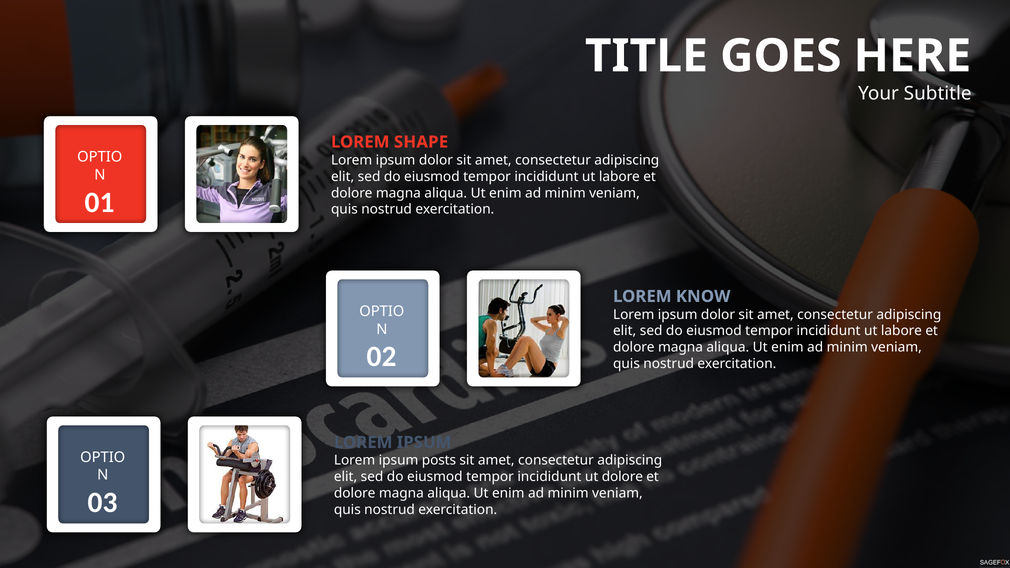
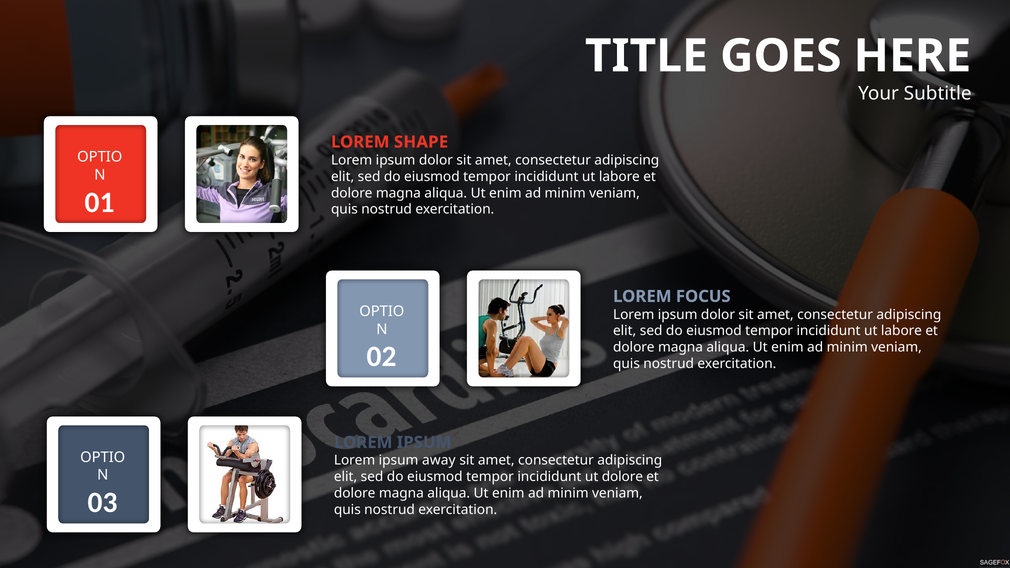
KNOW: KNOW -> FOCUS
posts: posts -> away
